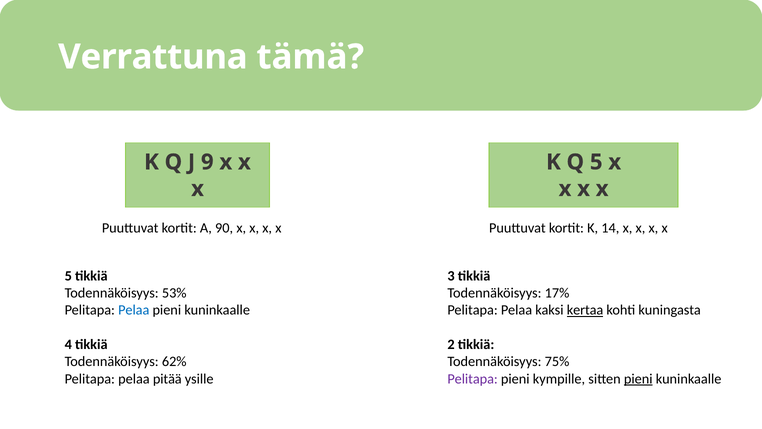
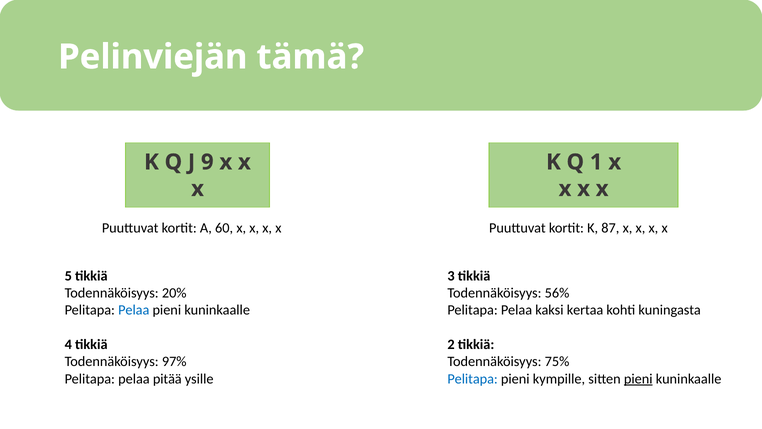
Verrattuna: Verrattuna -> Pelinviejän
Q 5: 5 -> 1
90: 90 -> 60
14: 14 -> 87
53%: 53% -> 20%
17%: 17% -> 56%
kertaa underline: present -> none
62%: 62% -> 97%
Pelitapa at (473, 378) colour: purple -> blue
